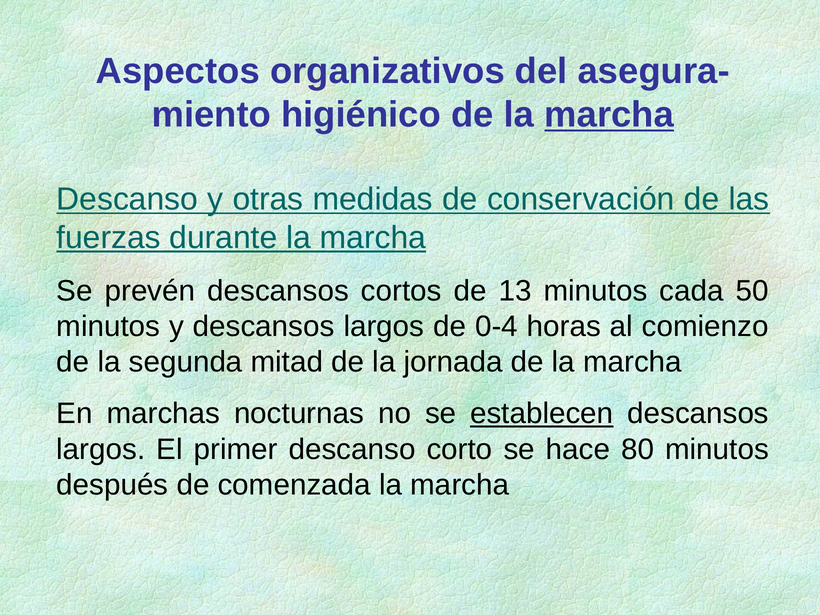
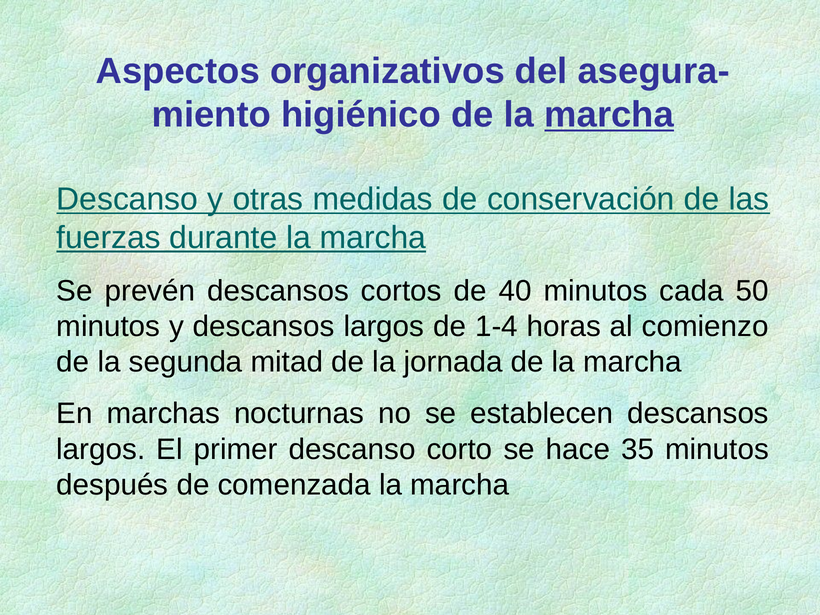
13: 13 -> 40
0-4: 0-4 -> 1-4
establecen underline: present -> none
80: 80 -> 35
